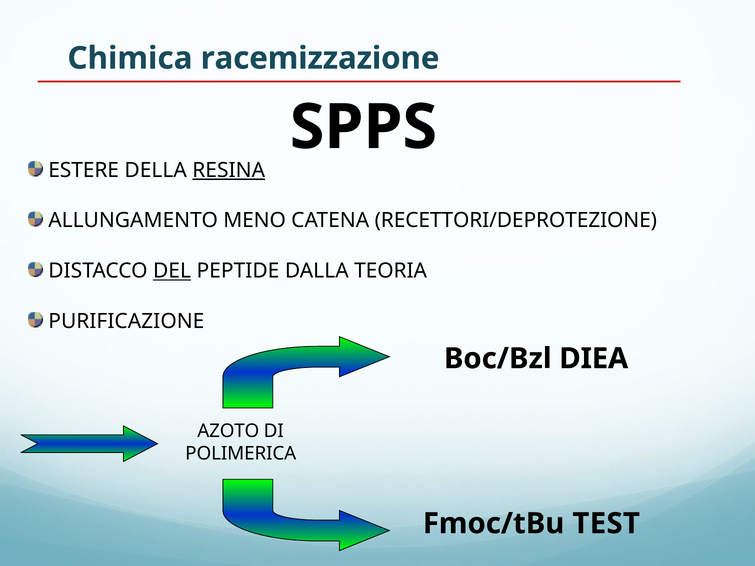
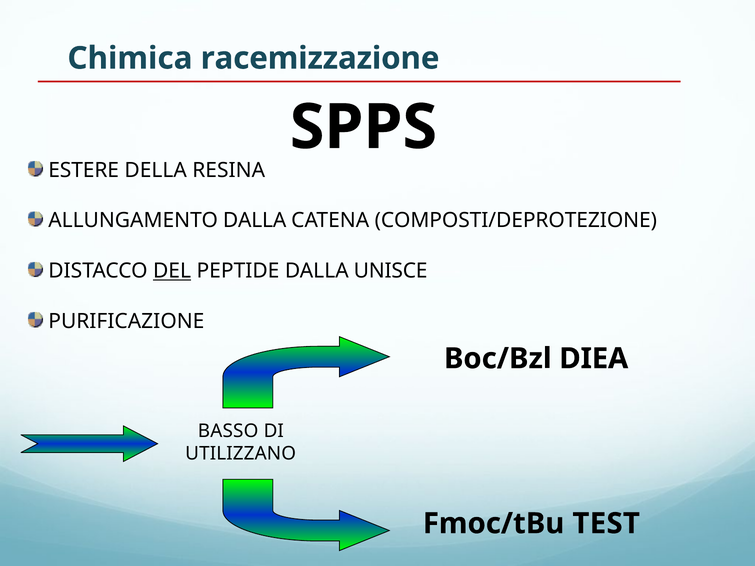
RESINA underline: present -> none
ALLUNGAMENTO MENO: MENO -> DALLA
RECETTORI/DEPROTEZIONE: RECETTORI/DEPROTEZIONE -> COMPOSTI/DEPROTEZIONE
TEORIA: TEORIA -> UNISCE
AZOTO: AZOTO -> BASSO
POLIMERICA: POLIMERICA -> UTILIZZANO
